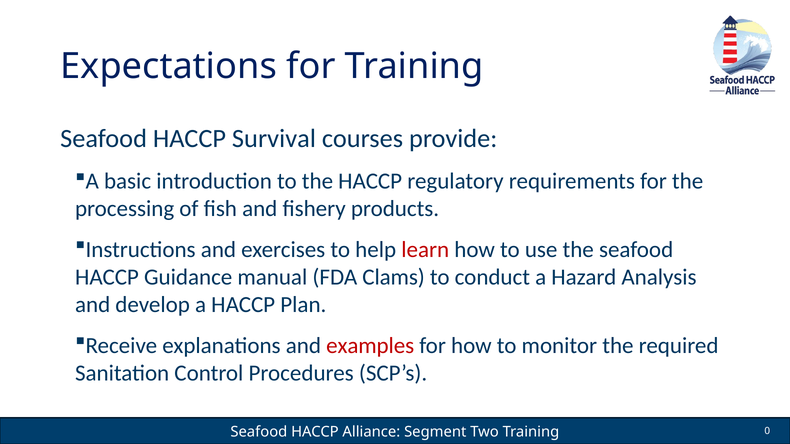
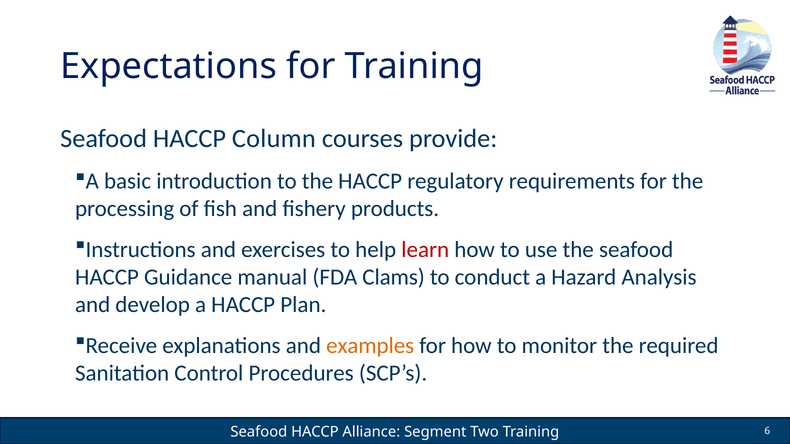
Survival: Survival -> Column
examples colour: red -> orange
0: 0 -> 6
